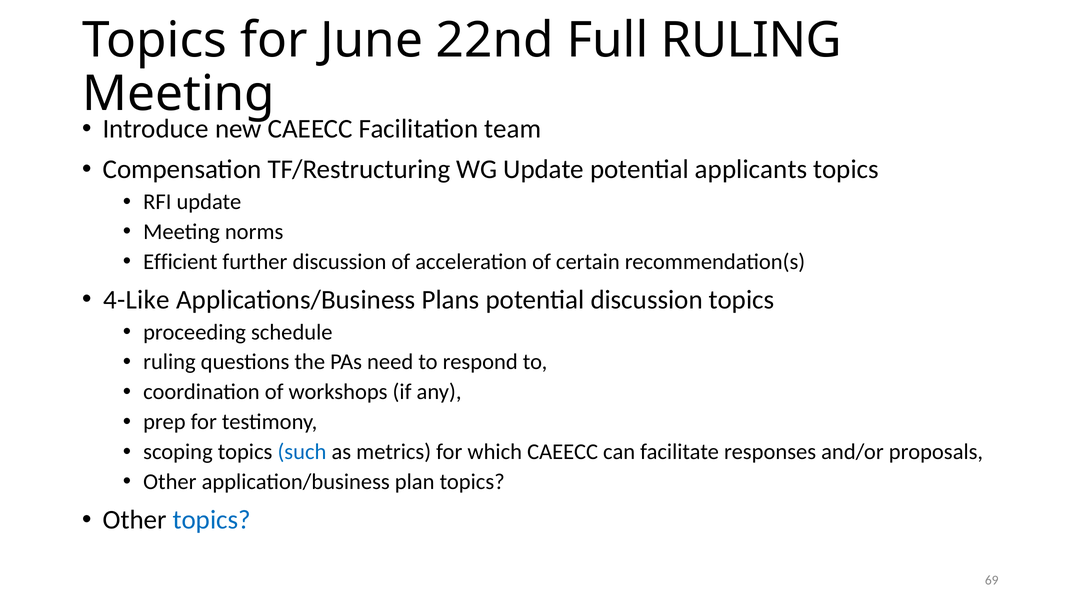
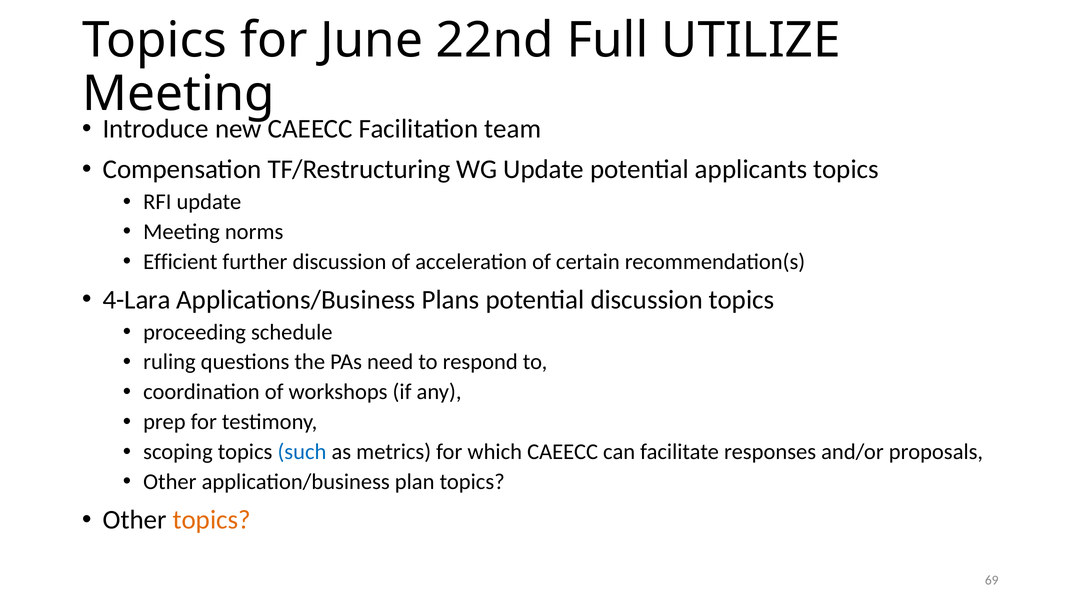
Full RULING: RULING -> UTILIZE
4-Like: 4-Like -> 4-Lara
topics at (212, 520) colour: blue -> orange
